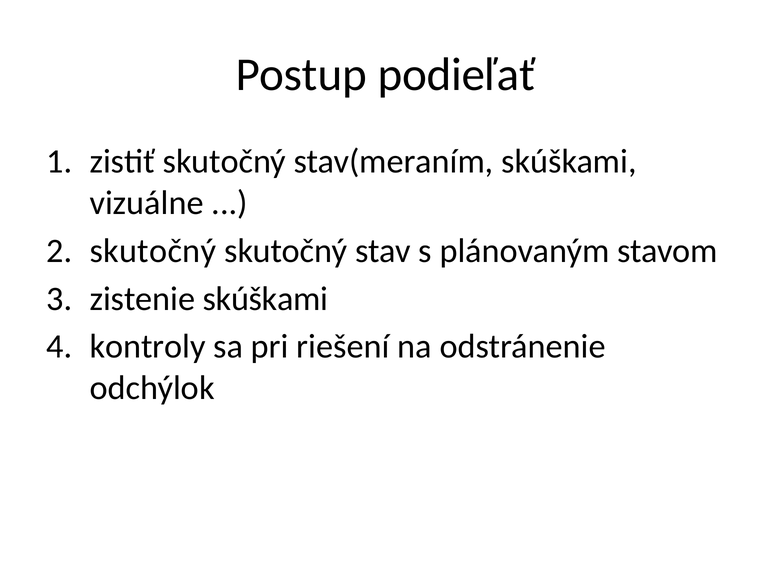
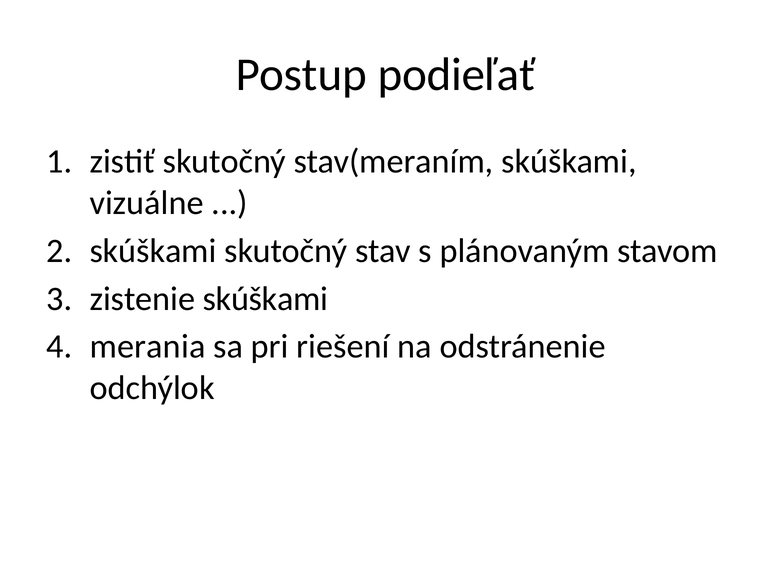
skutočný at (153, 251): skutočný -> skúškami
kontroly: kontroly -> merania
